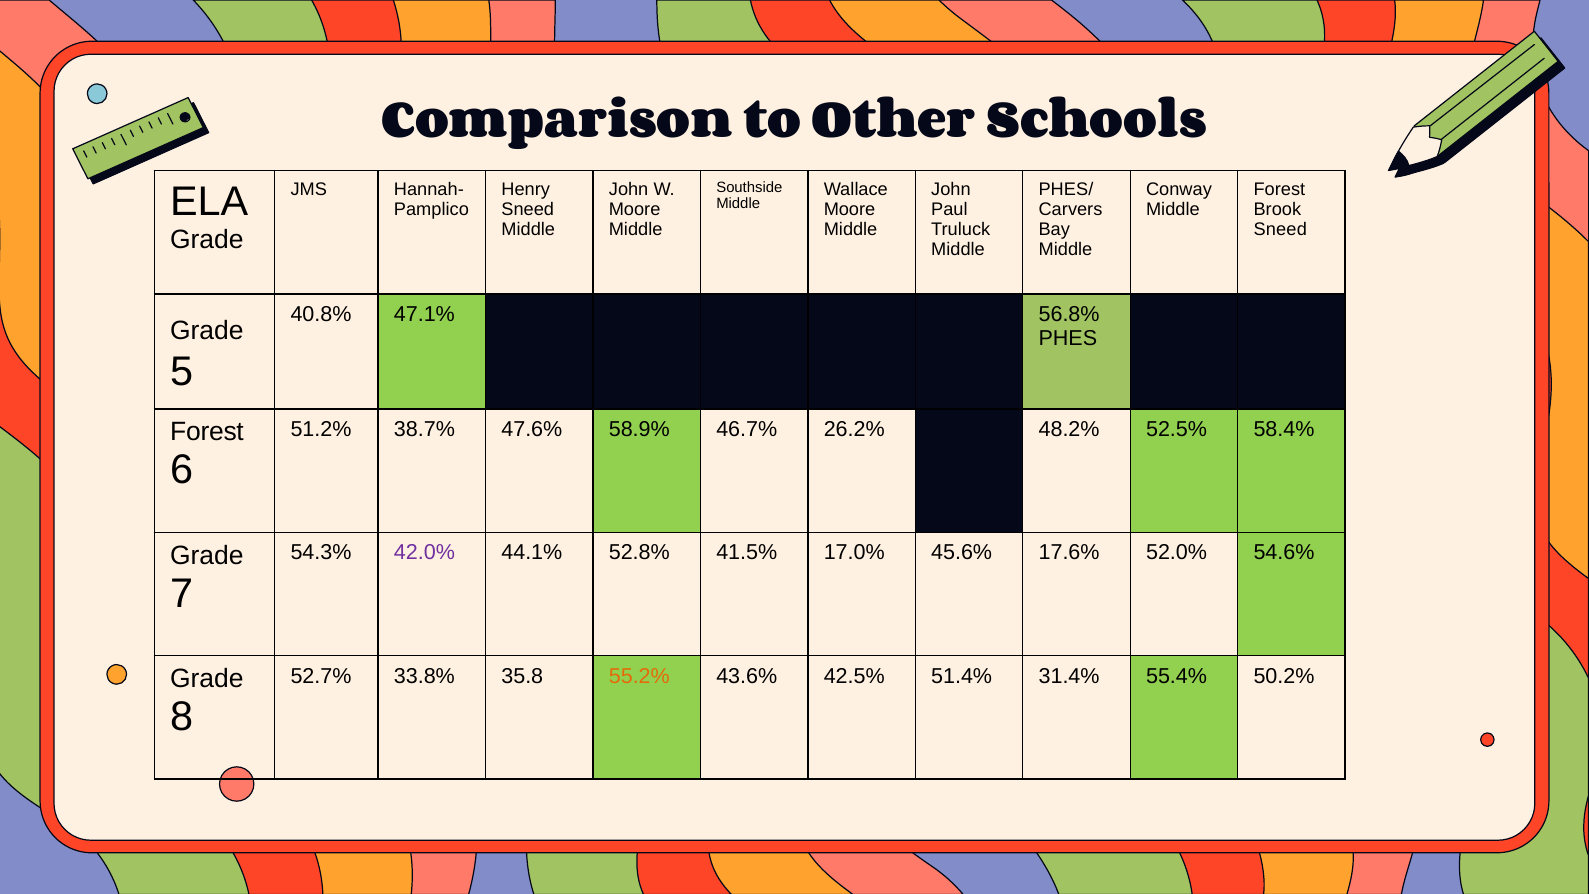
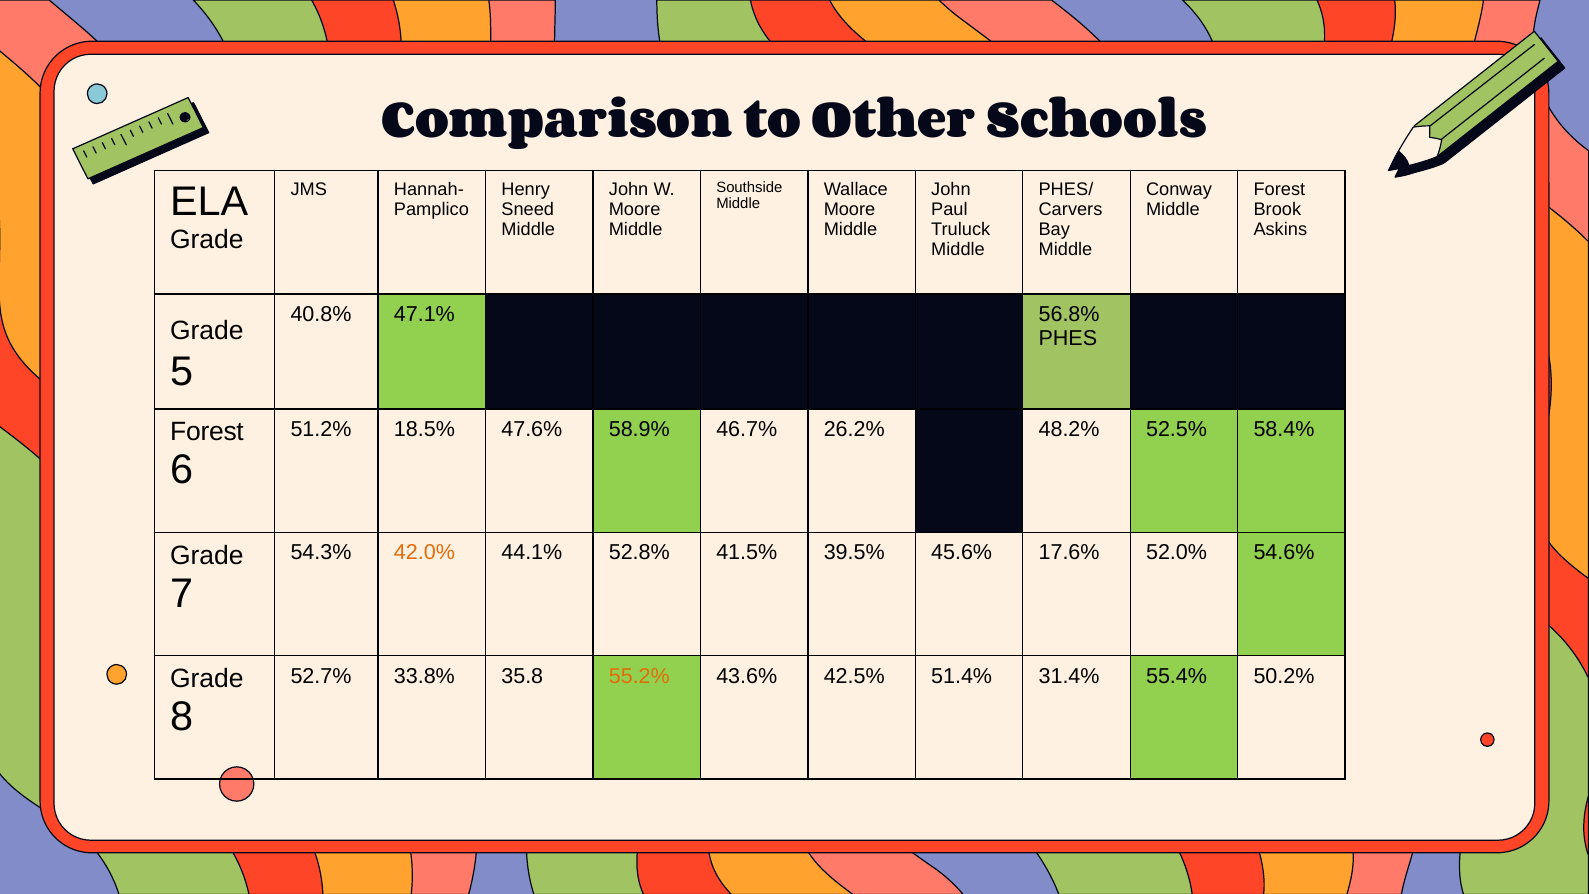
Sneed at (1280, 230): Sneed -> Askins
38.7%: 38.7% -> 18.5%
42.0% colour: purple -> orange
17.0%: 17.0% -> 39.5%
